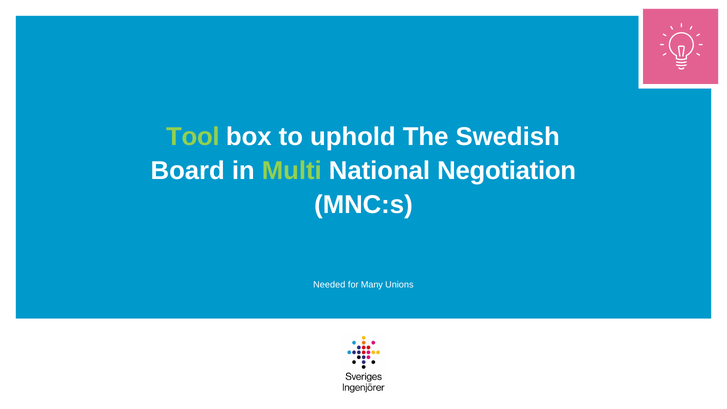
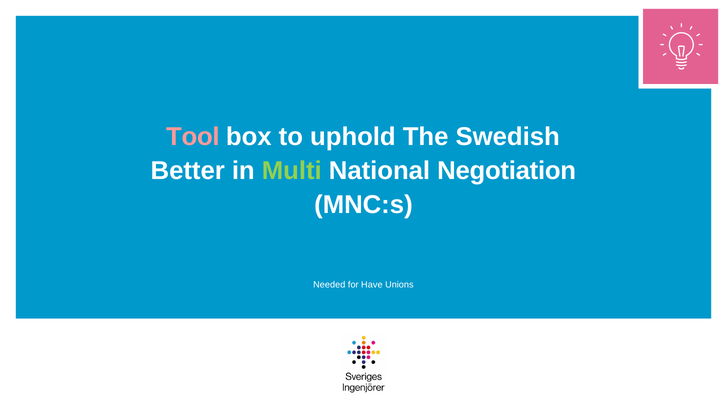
Tool colour: light green -> pink
Board: Board -> Better
Many: Many -> Have
